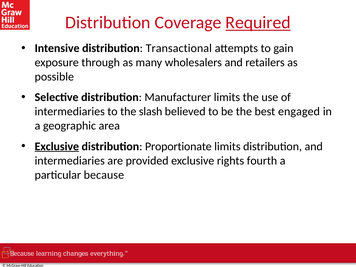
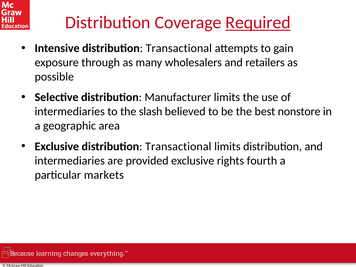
engaged: engaged -> nonstore
Exclusive at (57, 146) underline: present -> none
Proportionate at (178, 146): Proportionate -> Transactional
because: because -> markets
